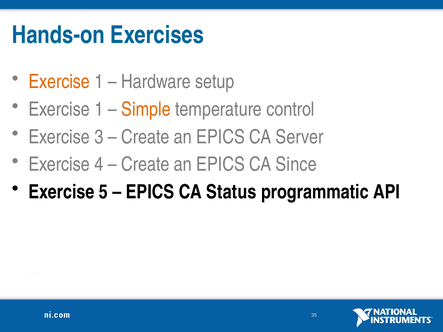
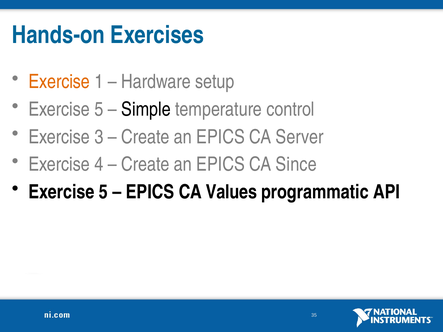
1 at (99, 109): 1 -> 5
Simple colour: orange -> black
Status: Status -> Values
